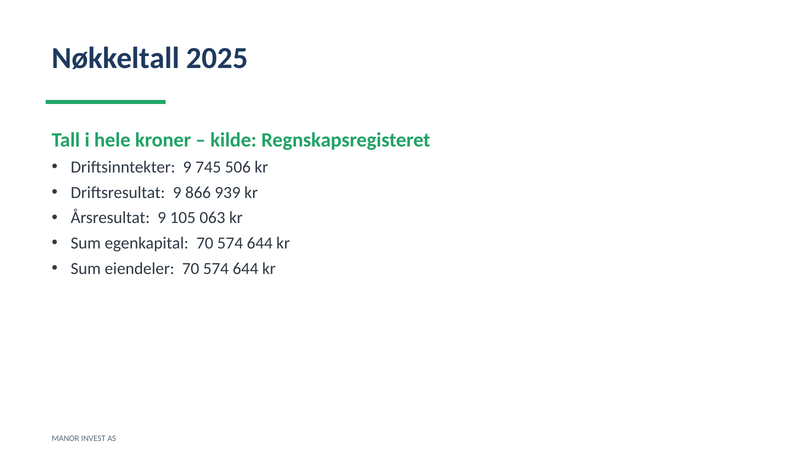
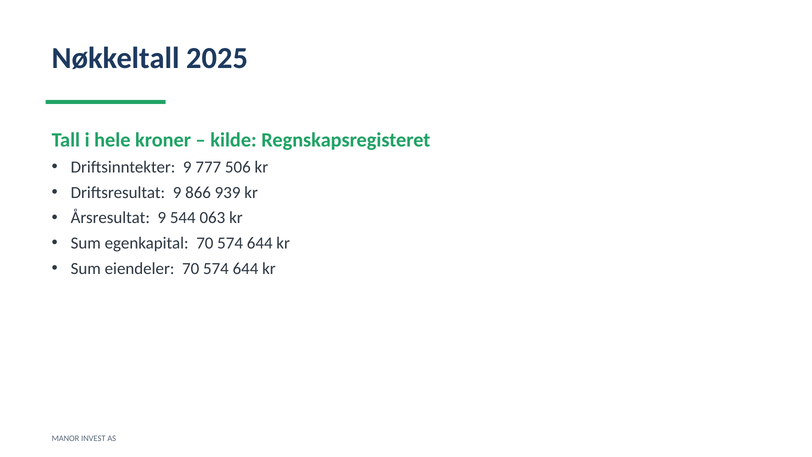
745: 745 -> 777
105: 105 -> 544
